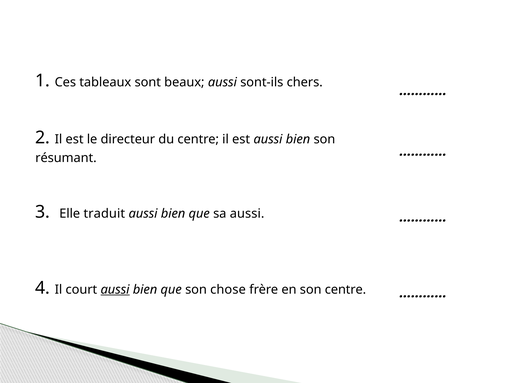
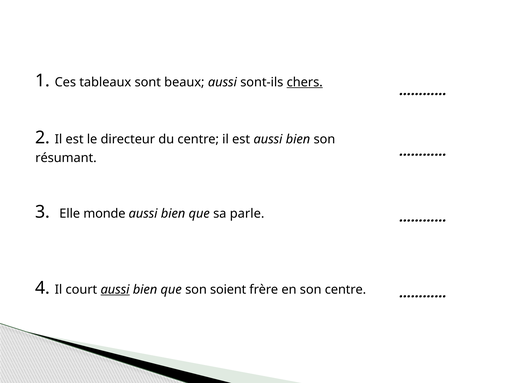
chers underline: none -> present
traduit: traduit -> monde
sa aussi: aussi -> parle
chose: chose -> soient
